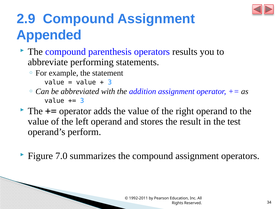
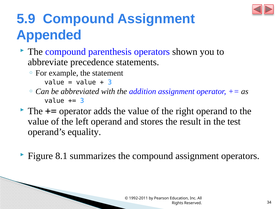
2.9: 2.9 -> 5.9
results: results -> shown
performing: performing -> precedence
perform: perform -> equality
7.0: 7.0 -> 8.1
